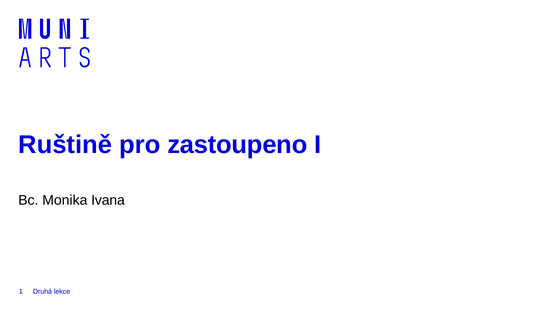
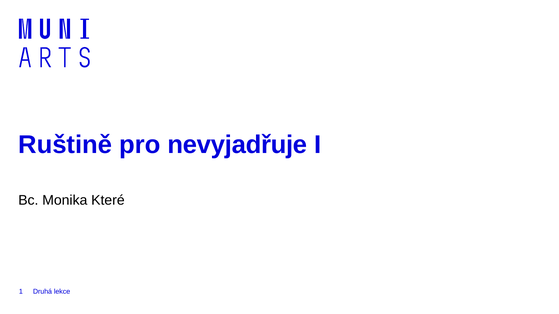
zastoupeno: zastoupeno -> nevyjadřuje
Ivana: Ivana -> Které
